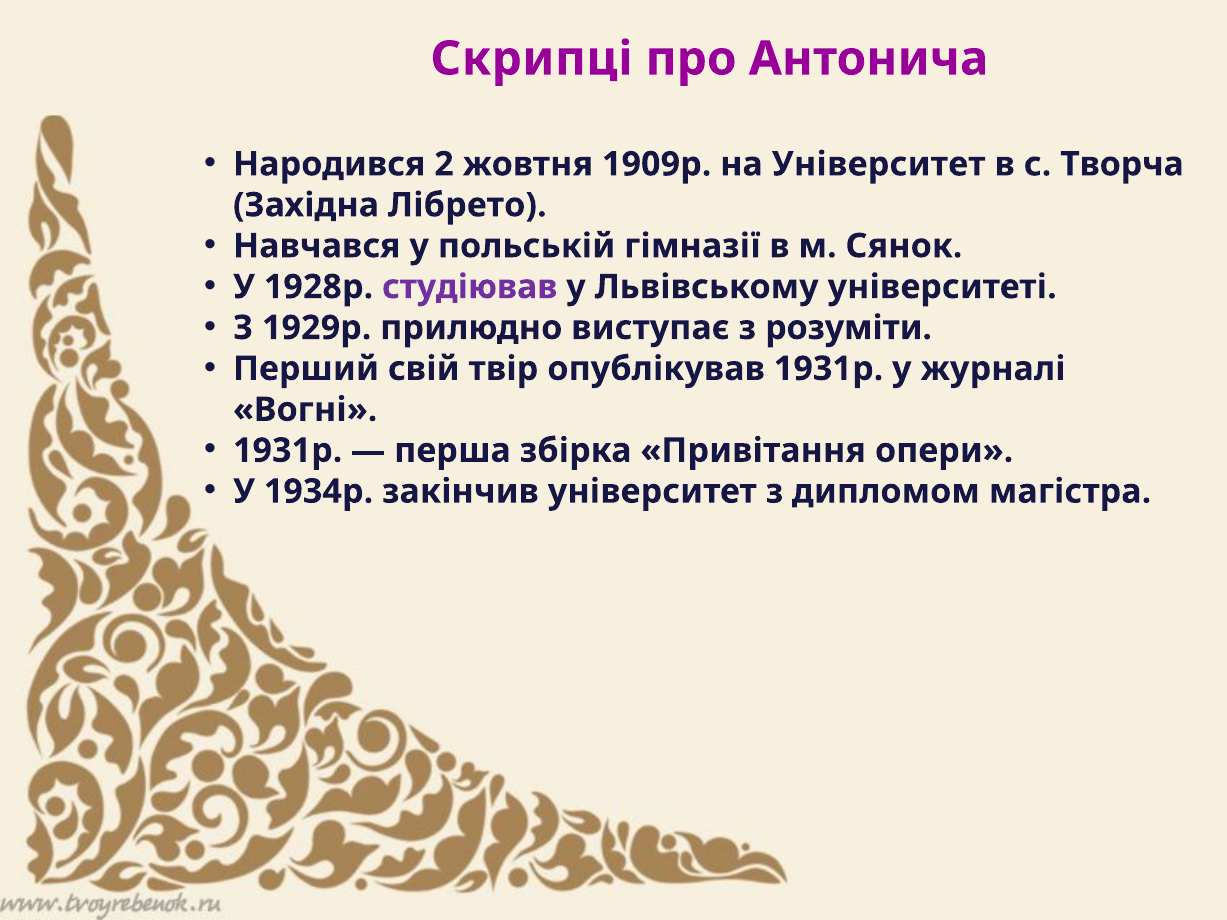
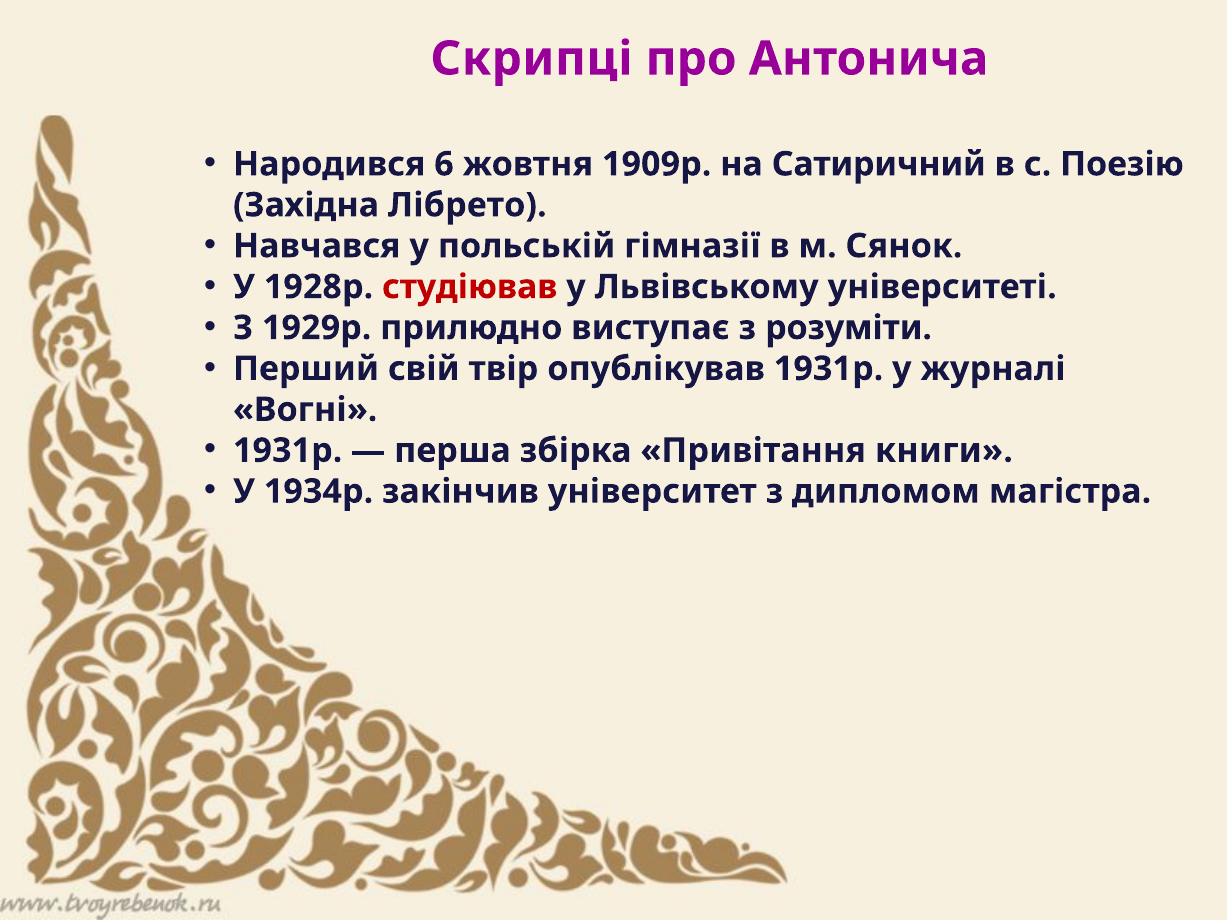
2: 2 -> 6
на Університет: Університет -> Сатиричний
Творча: Творча -> Поезію
студіював colour: purple -> red
опери: опери -> книги
